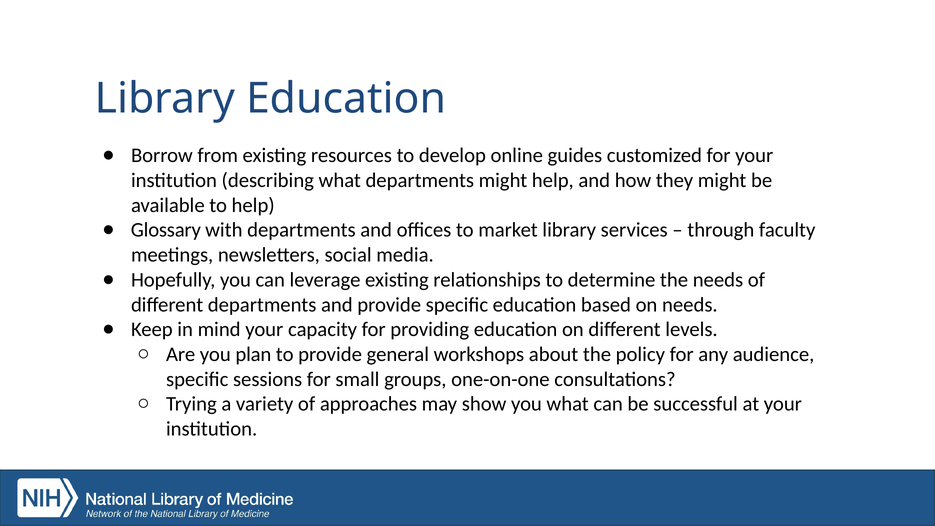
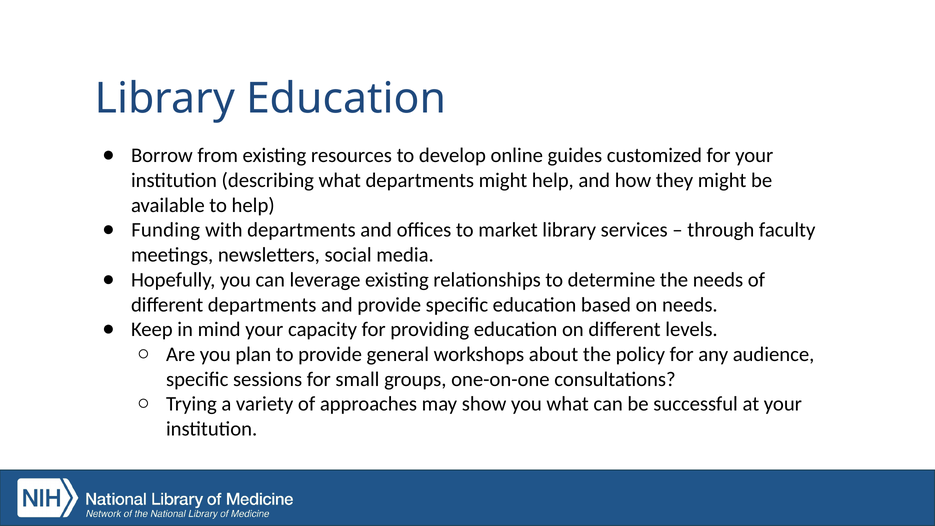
Glossary: Glossary -> Funding
